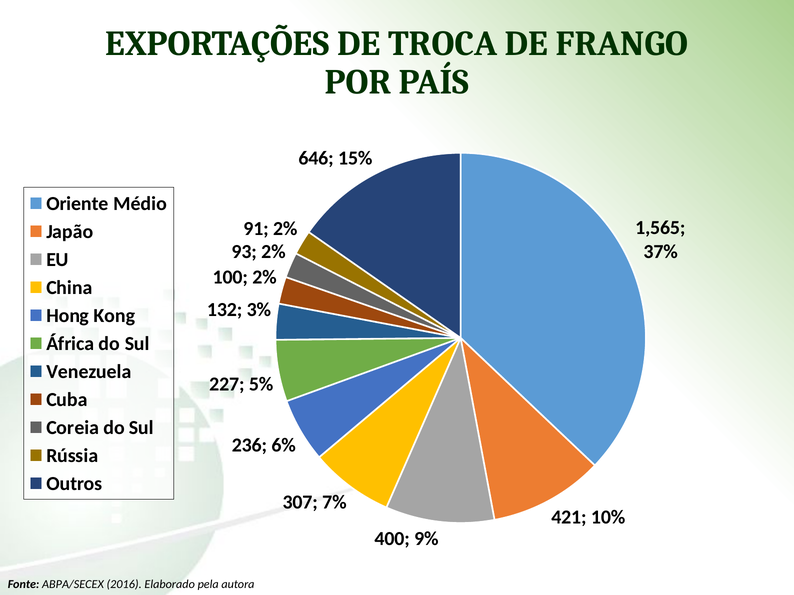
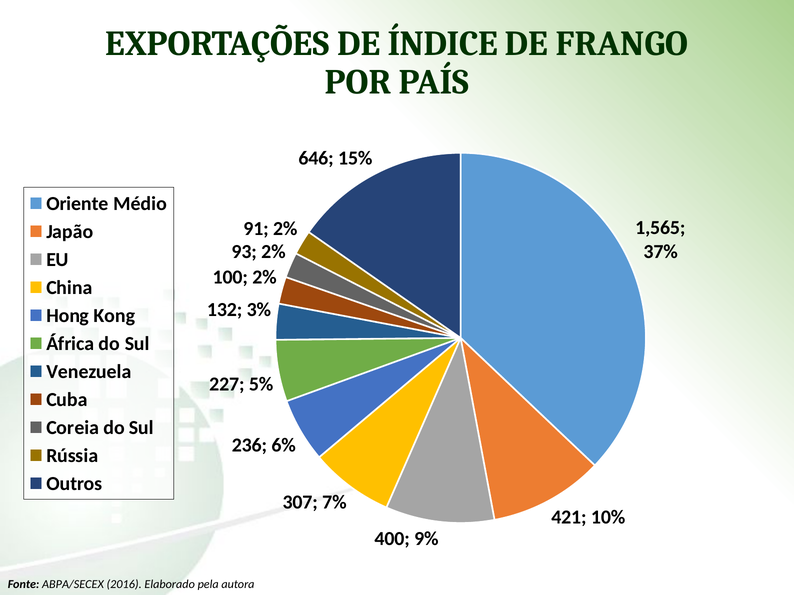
TROCA: TROCA -> ÍNDICE
